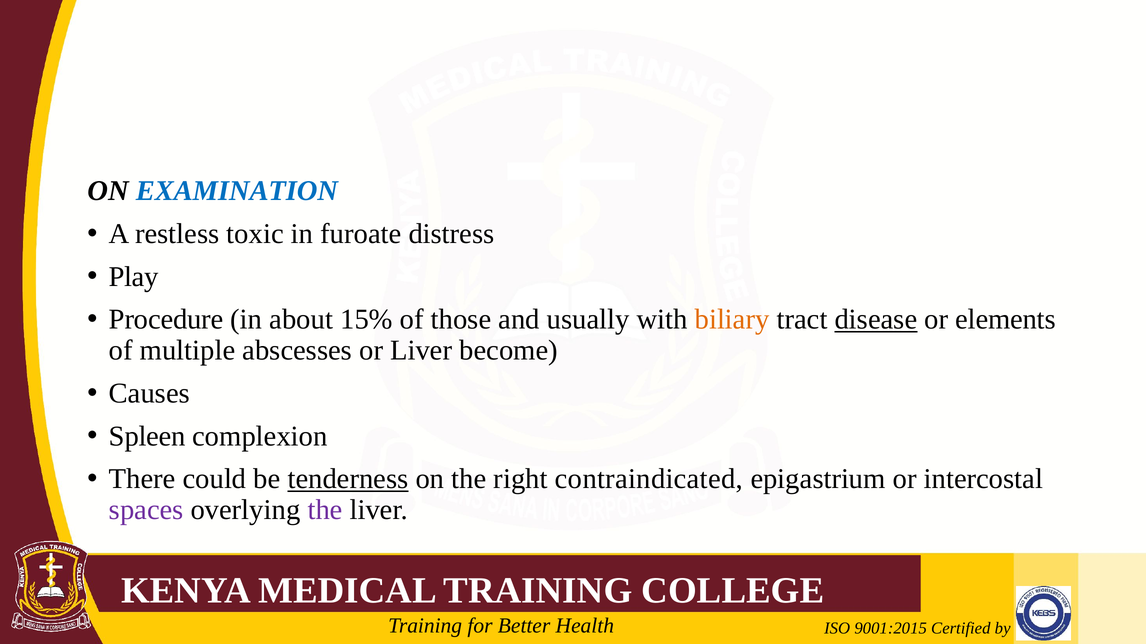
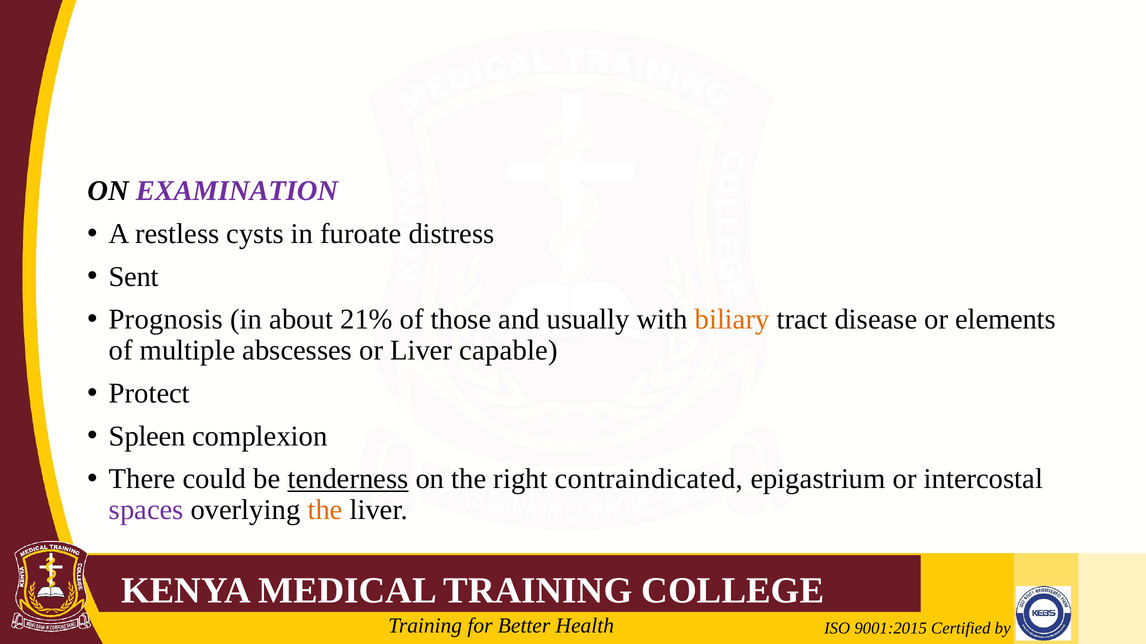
EXAMINATION colour: blue -> purple
toxic: toxic -> cysts
Play: Play -> Sent
Procedure: Procedure -> Prognosis
15%: 15% -> 21%
disease underline: present -> none
become: become -> capable
Causes: Causes -> Protect
the at (325, 510) colour: purple -> orange
